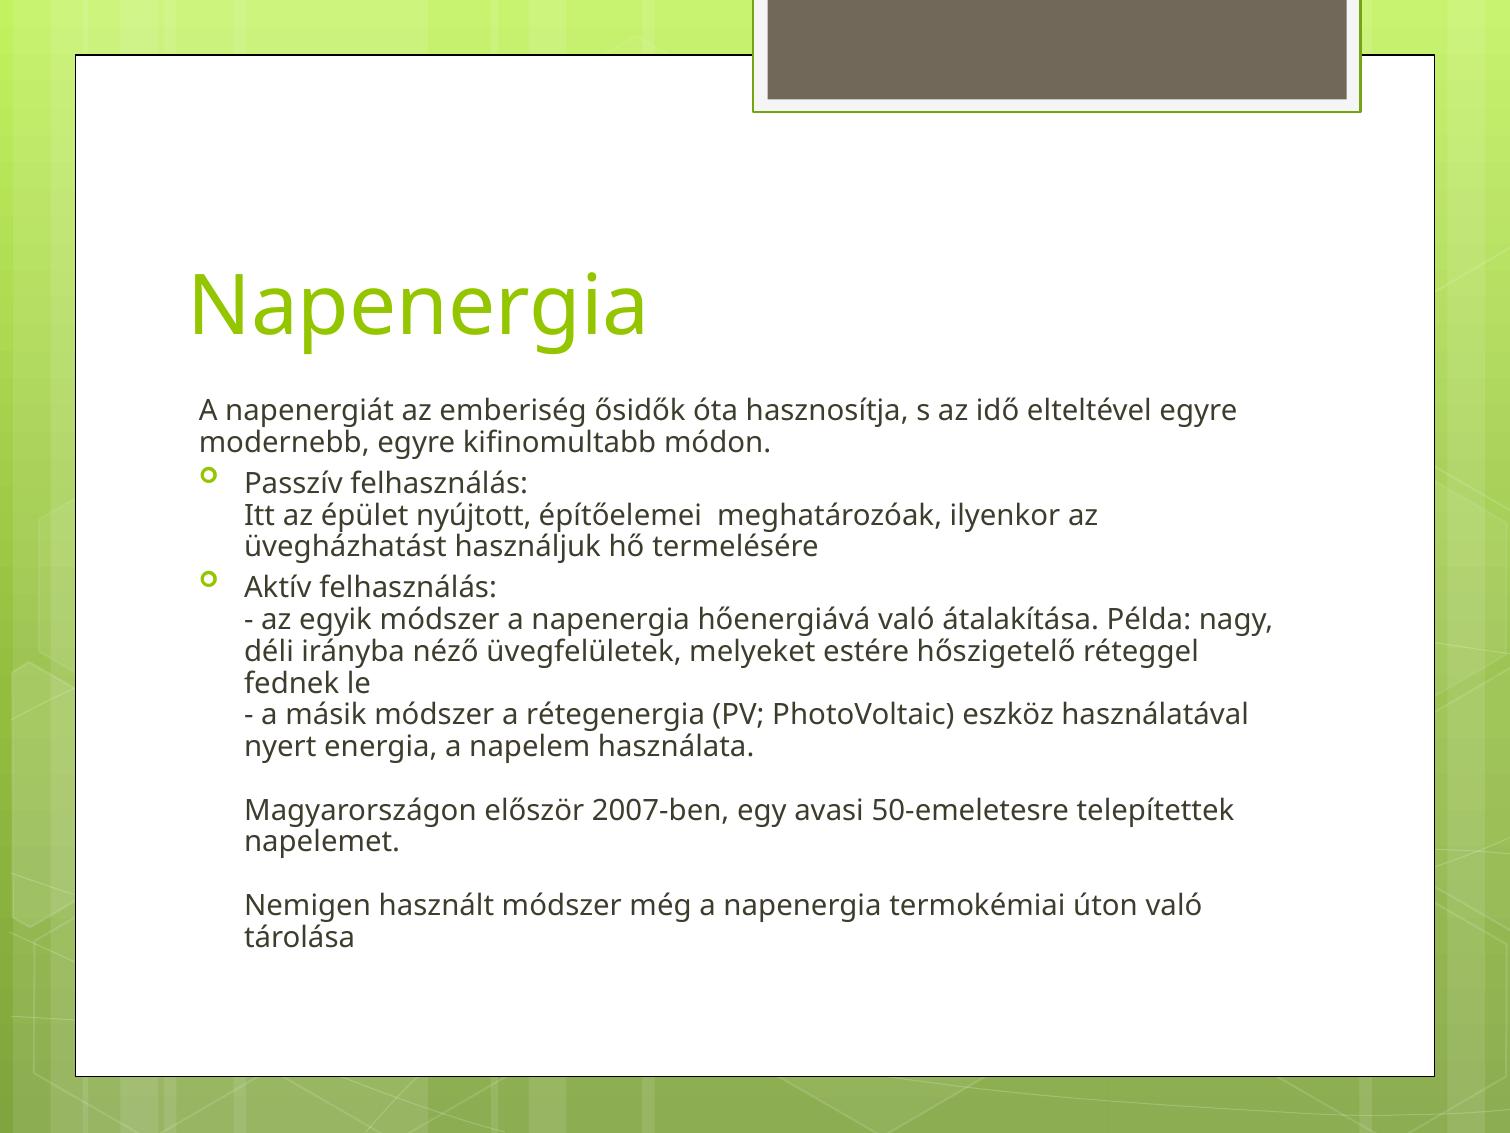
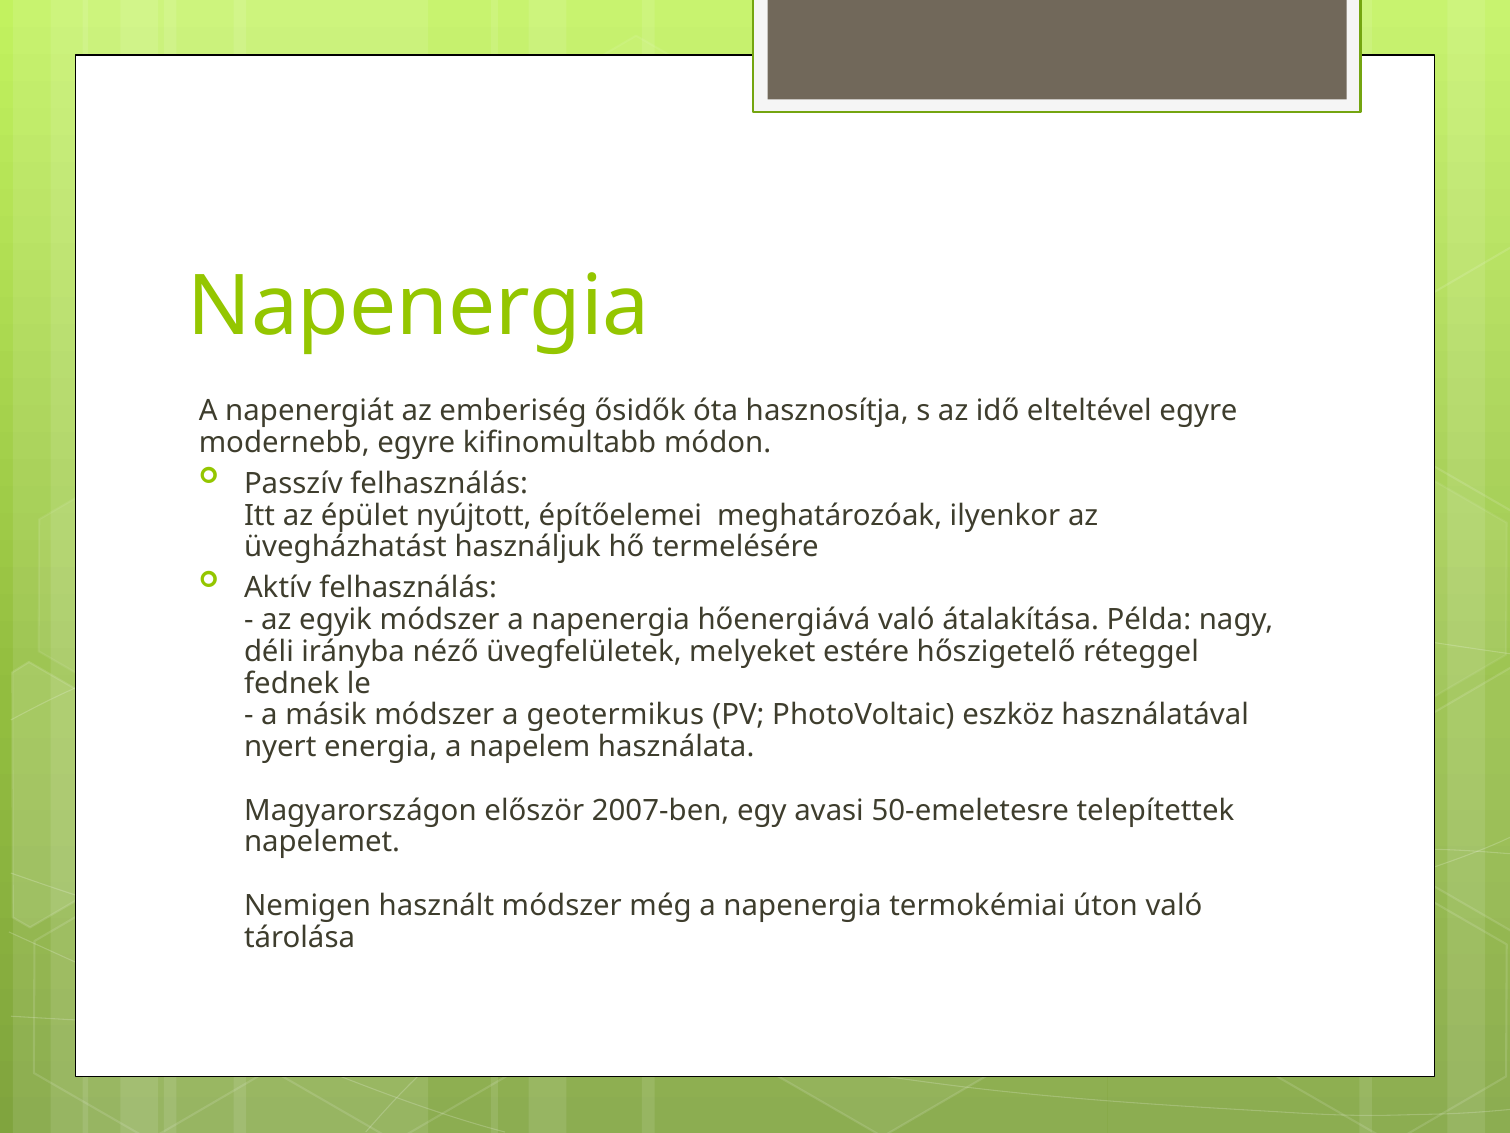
rétegenergia: rétegenergia -> geotermikus
